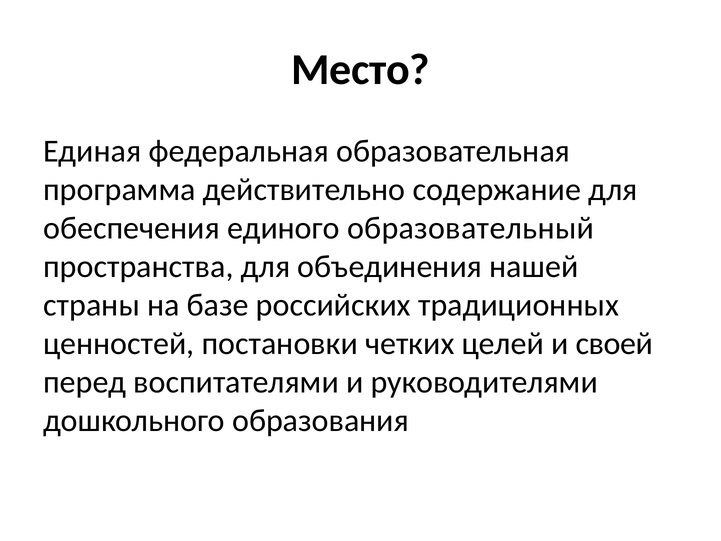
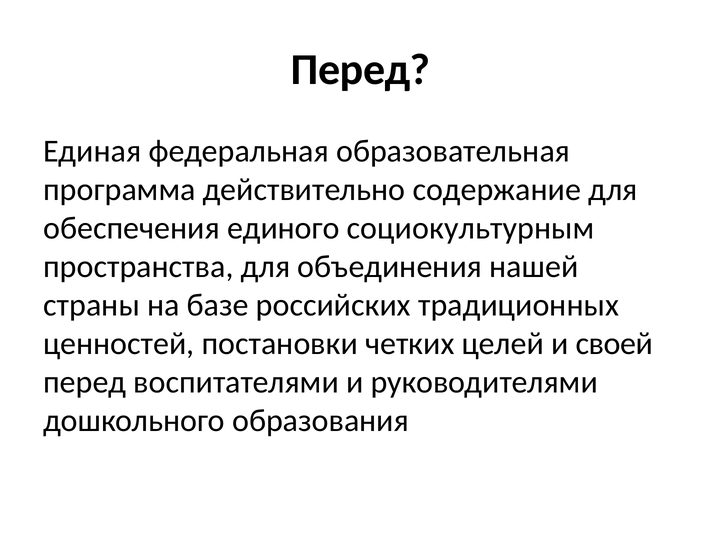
Место at (361, 70): Место -> Перед
образовательный: образовательный -> социокультурным
